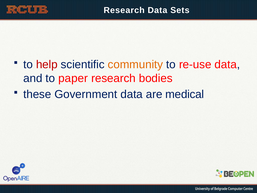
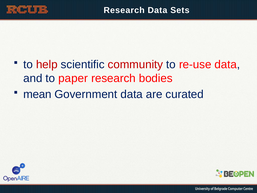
community colour: orange -> red
these: these -> mean
medical: medical -> curated
